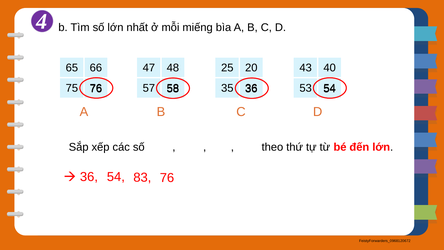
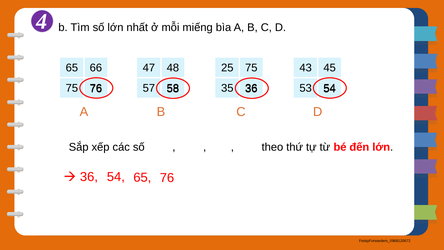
25 20: 20 -> 75
40: 40 -> 45
54 83: 83 -> 65
